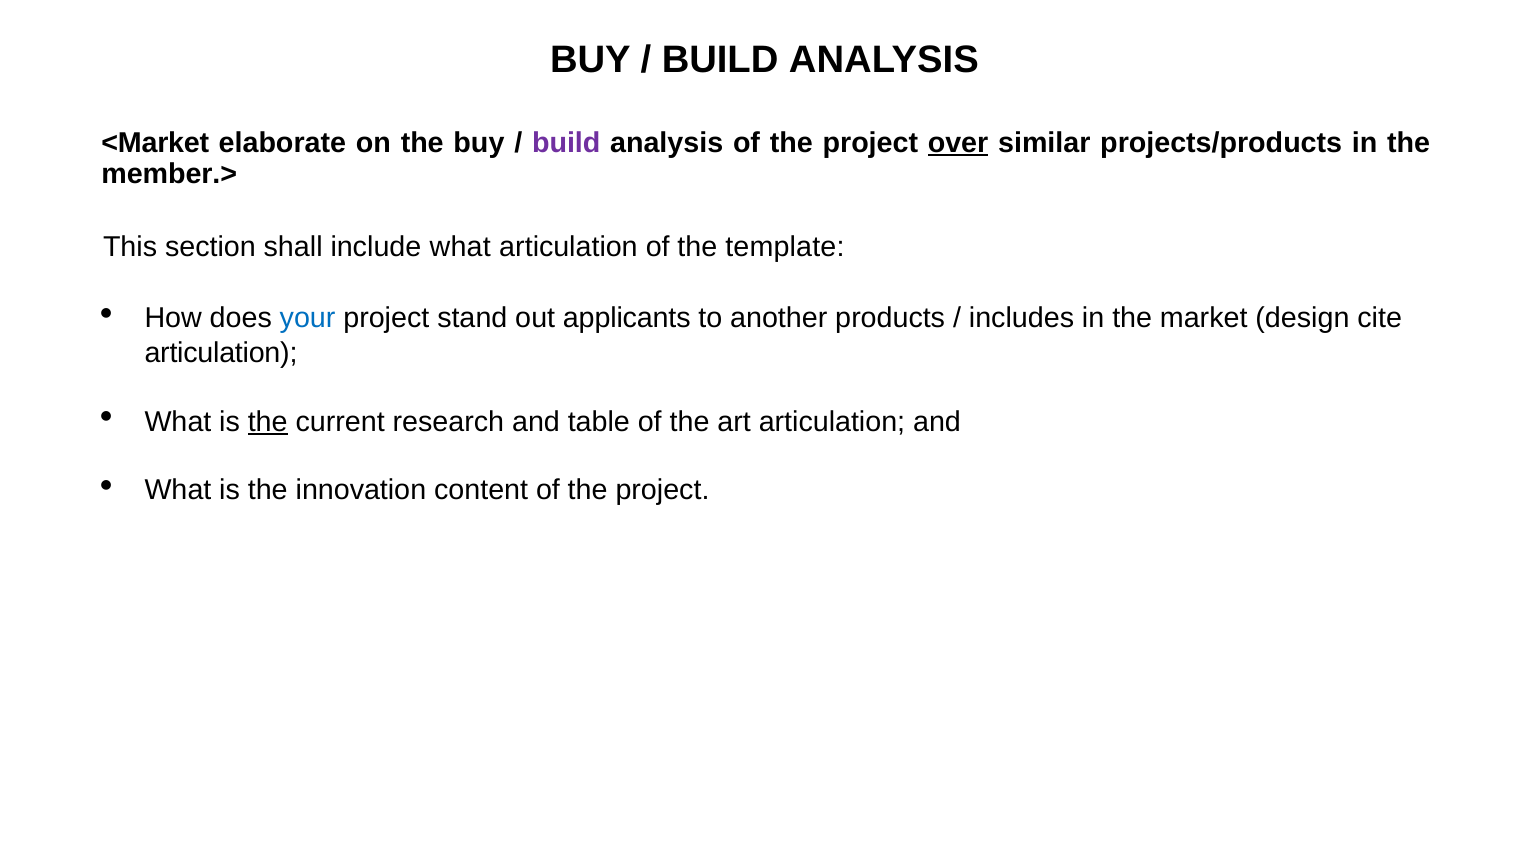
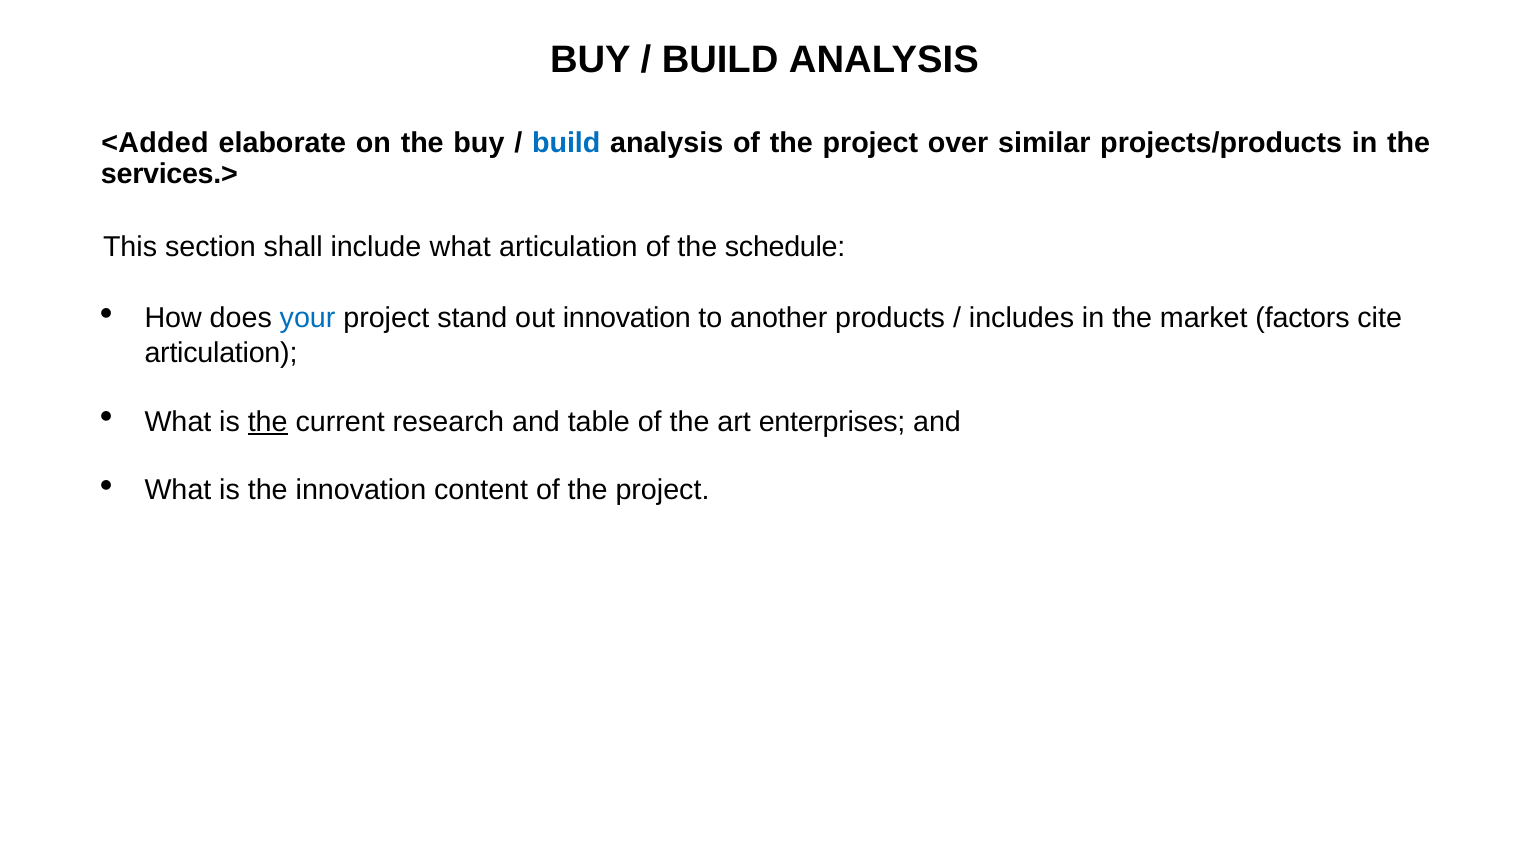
<Market: <Market -> <Added
build at (566, 143) colour: purple -> blue
over underline: present -> none
member.>: member.> -> services.>
template: template -> schedule
out applicants: applicants -> innovation
design: design -> factors
art articulation: articulation -> enterprises
